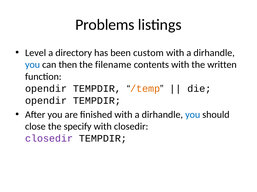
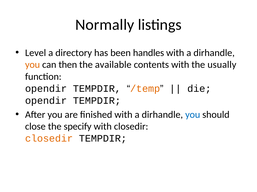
Problems: Problems -> Normally
custom: custom -> handles
you at (33, 65) colour: blue -> orange
filename: filename -> available
written: written -> usually
closedir at (49, 139) colour: purple -> orange
